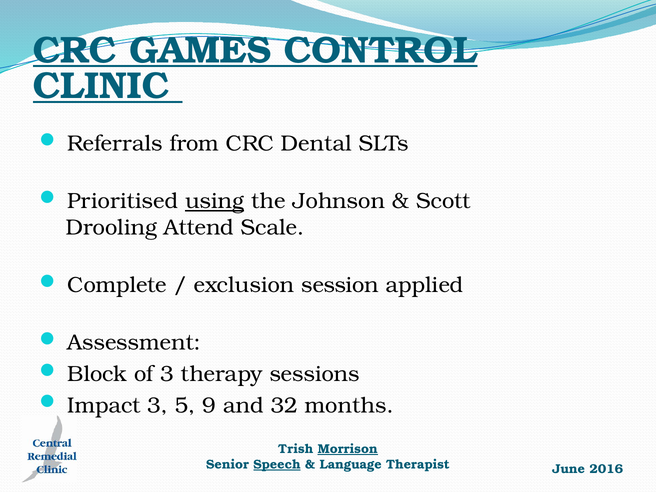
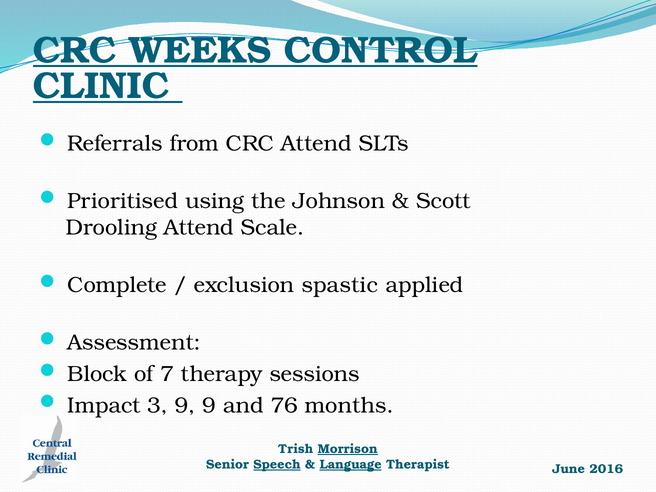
GAMES: GAMES -> WEEKS
CRC Dental: Dental -> Attend
using underline: present -> none
session: session -> spastic
of 3: 3 -> 7
3 5: 5 -> 9
32: 32 -> 76
Language underline: none -> present
